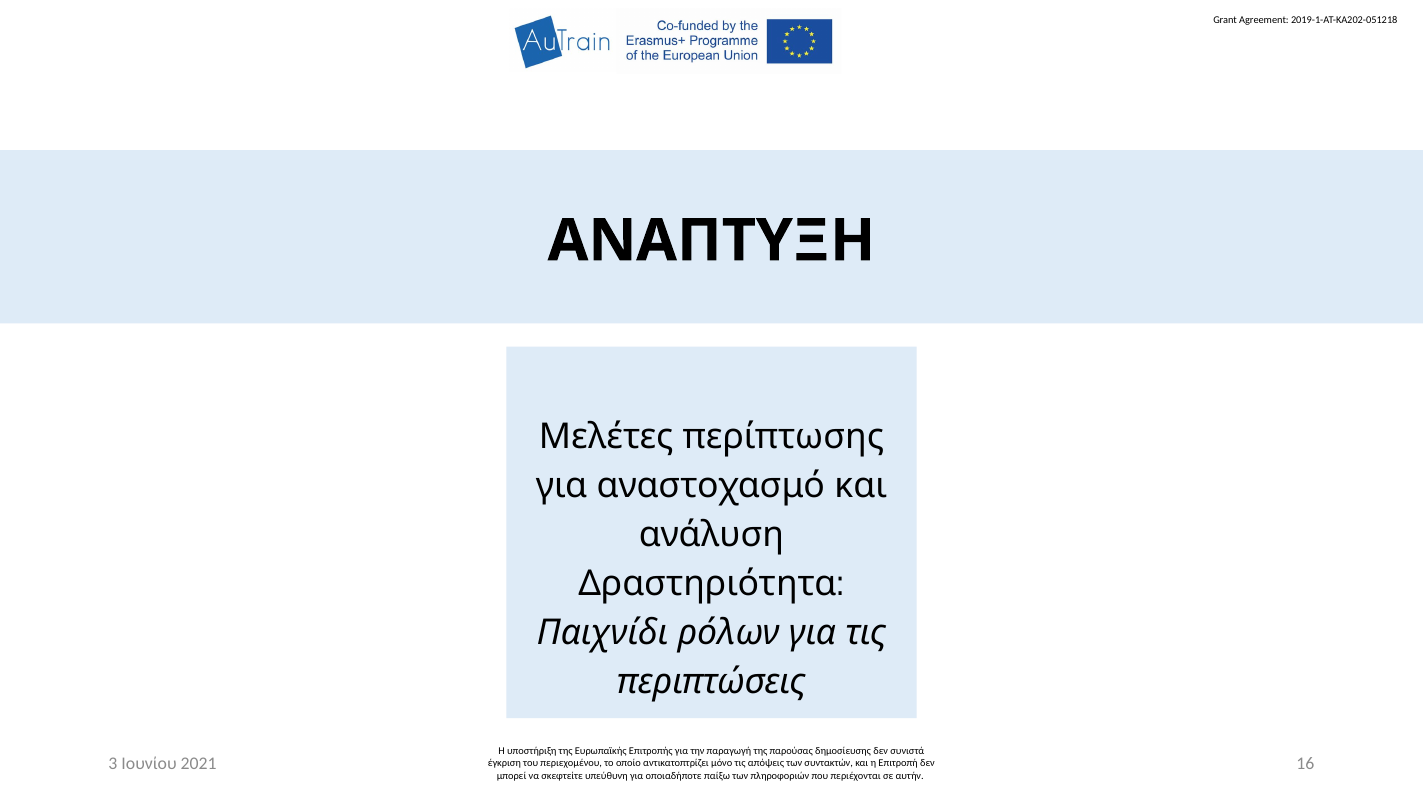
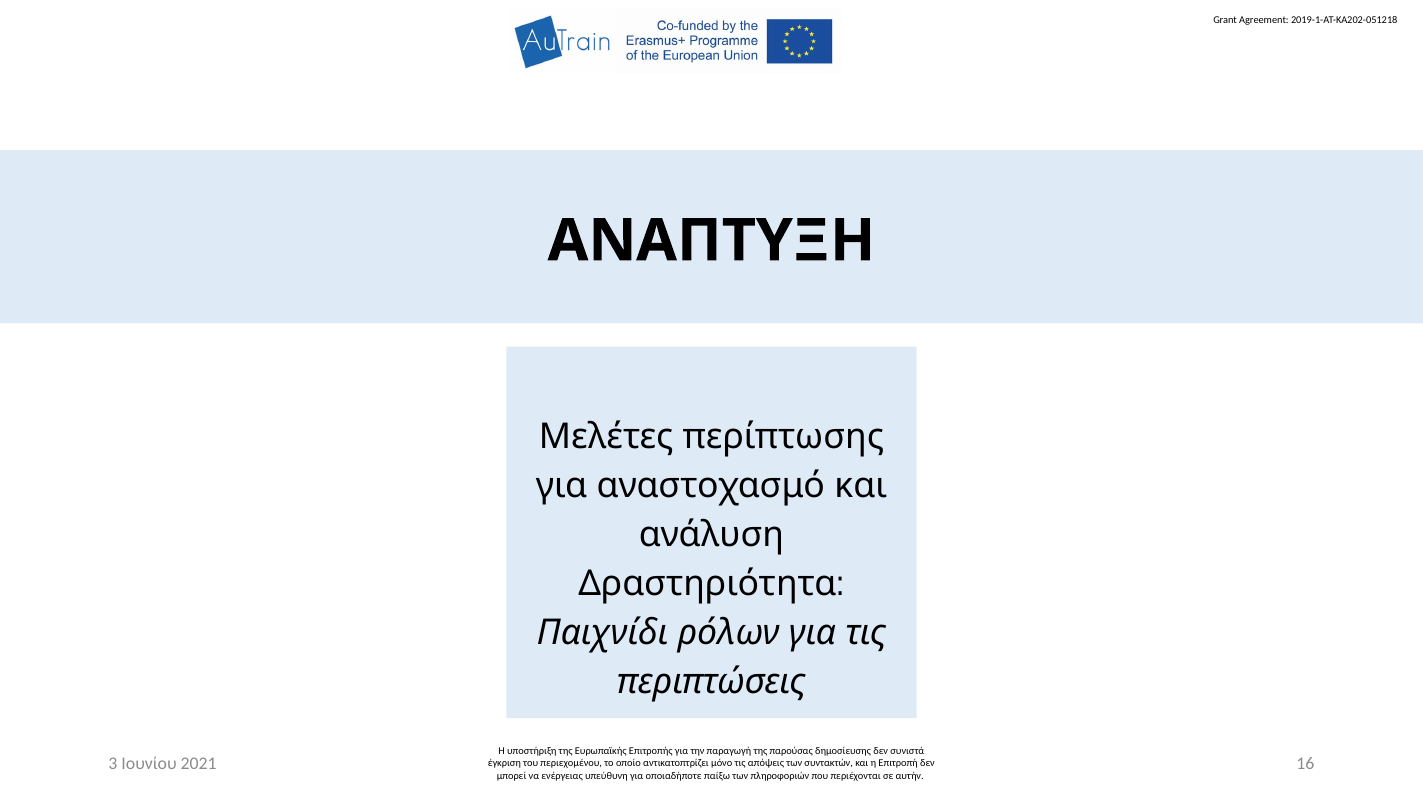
σκεφτείτε: σκεφτείτε -> ενέργειας
